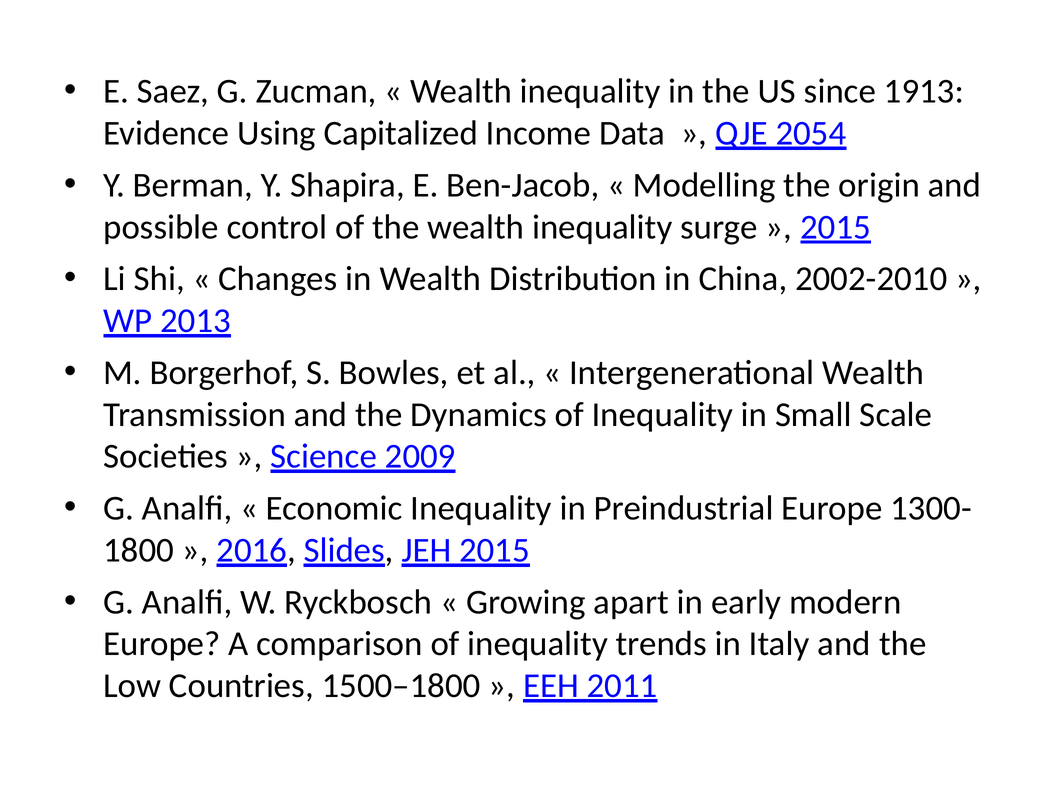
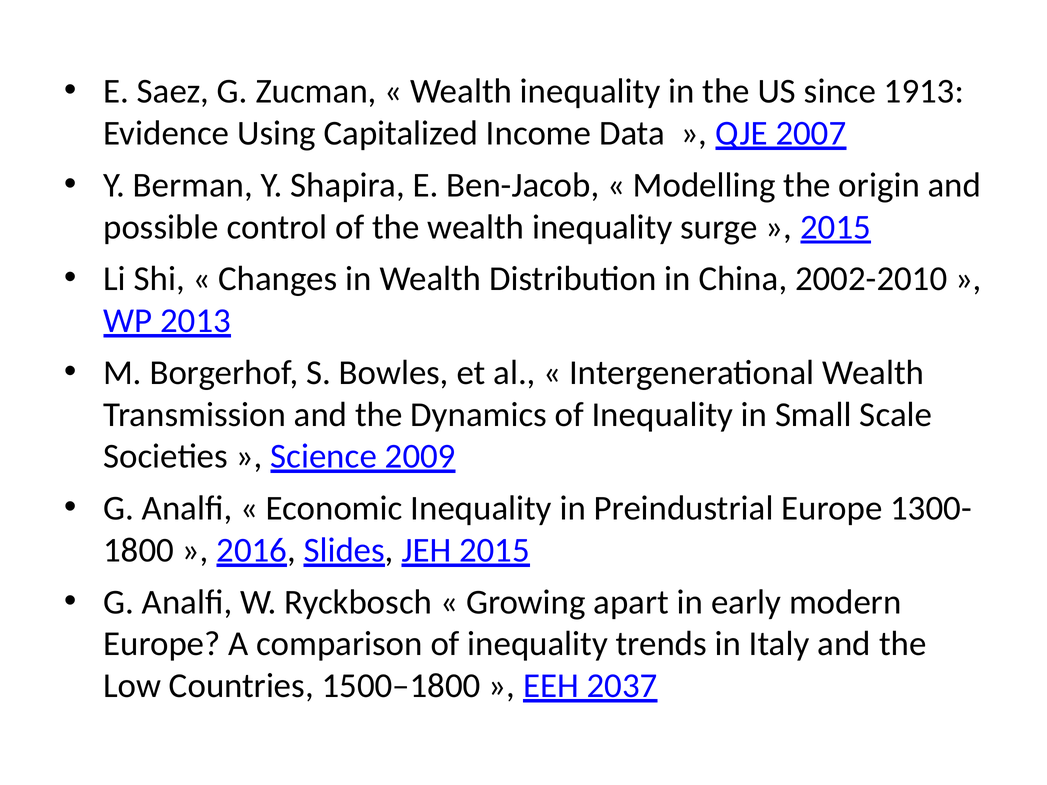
2054: 2054 -> 2007
2011: 2011 -> 2037
